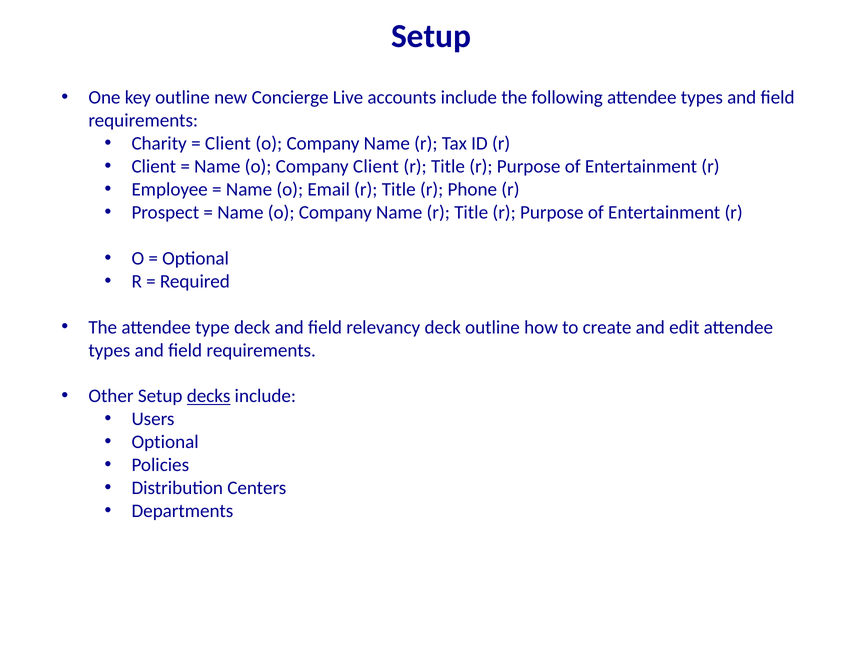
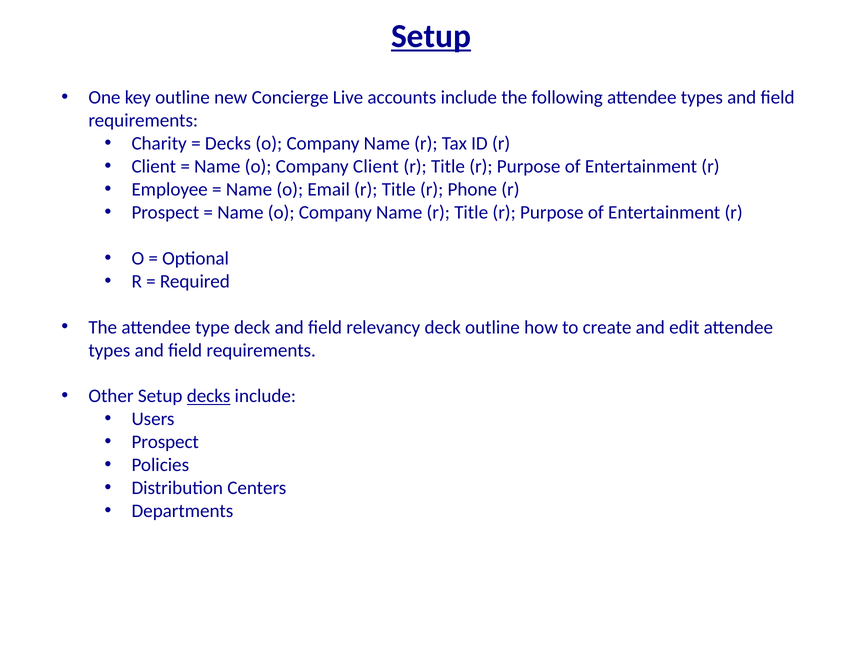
Setup at (431, 36) underline: none -> present
Client at (228, 144): Client -> Decks
Optional at (165, 442): Optional -> Prospect
